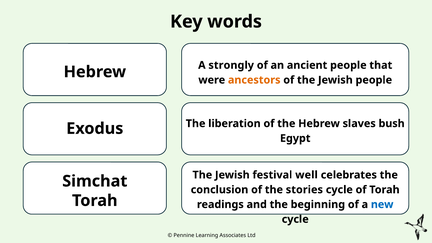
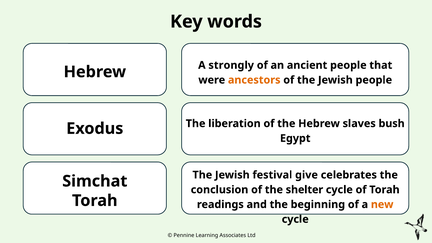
well: well -> give
stories: stories -> shelter
new colour: blue -> orange
